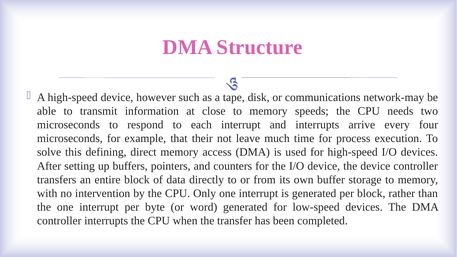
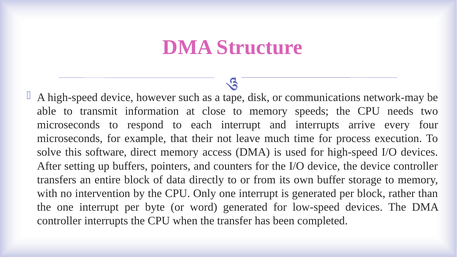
defining: defining -> software
